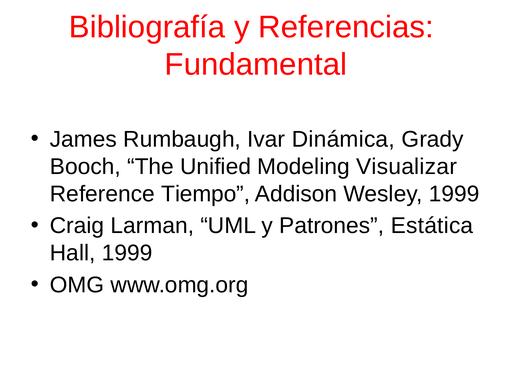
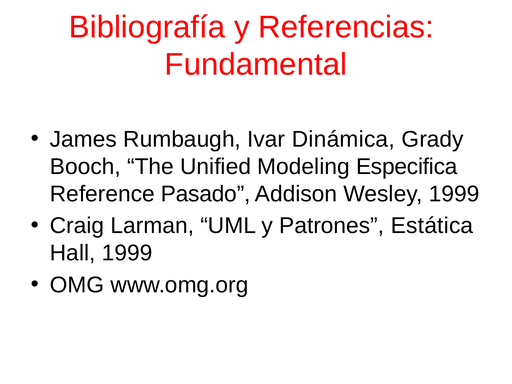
Visualizar: Visualizar -> Especifica
Tiempo: Tiempo -> Pasado
